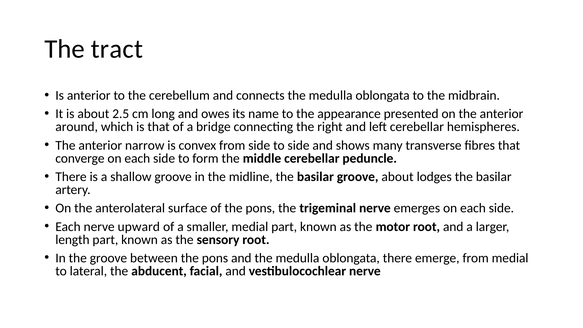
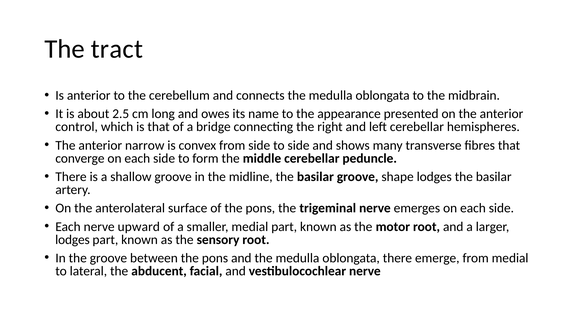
around: around -> control
groove about: about -> shape
length at (72, 240): length -> lodges
